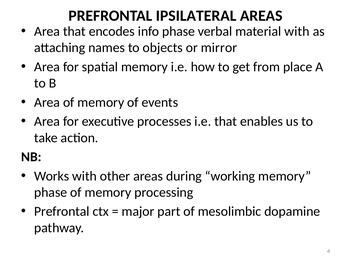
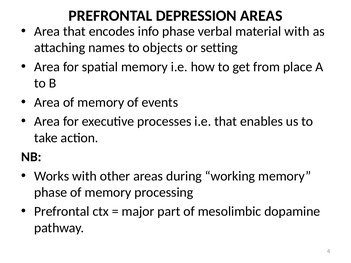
IPSILATERAL: IPSILATERAL -> DEPRESSION
mirror: mirror -> setting
